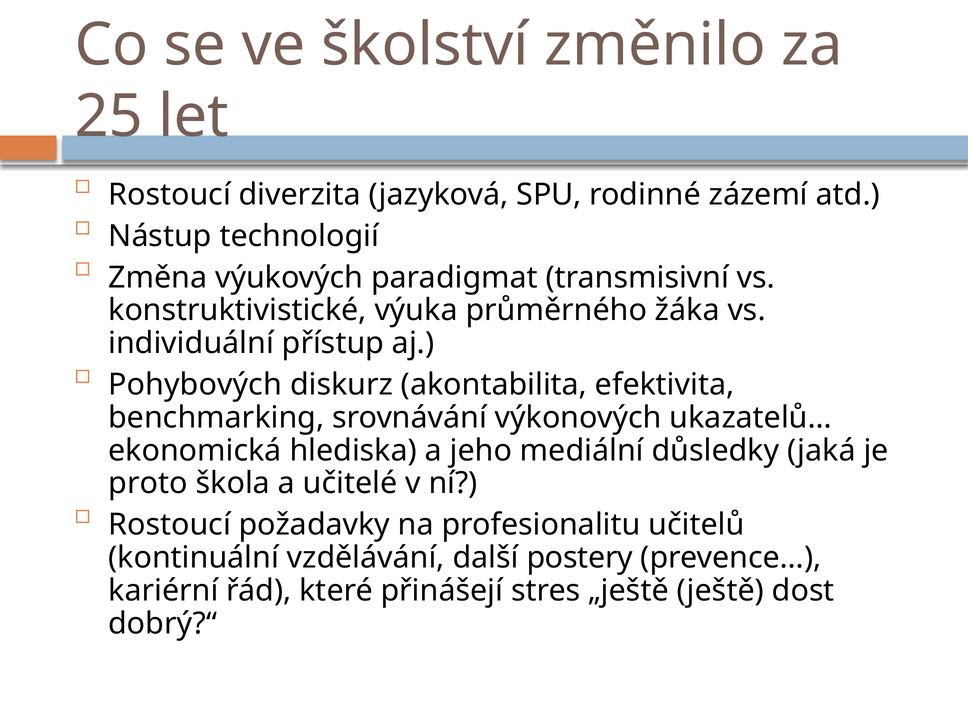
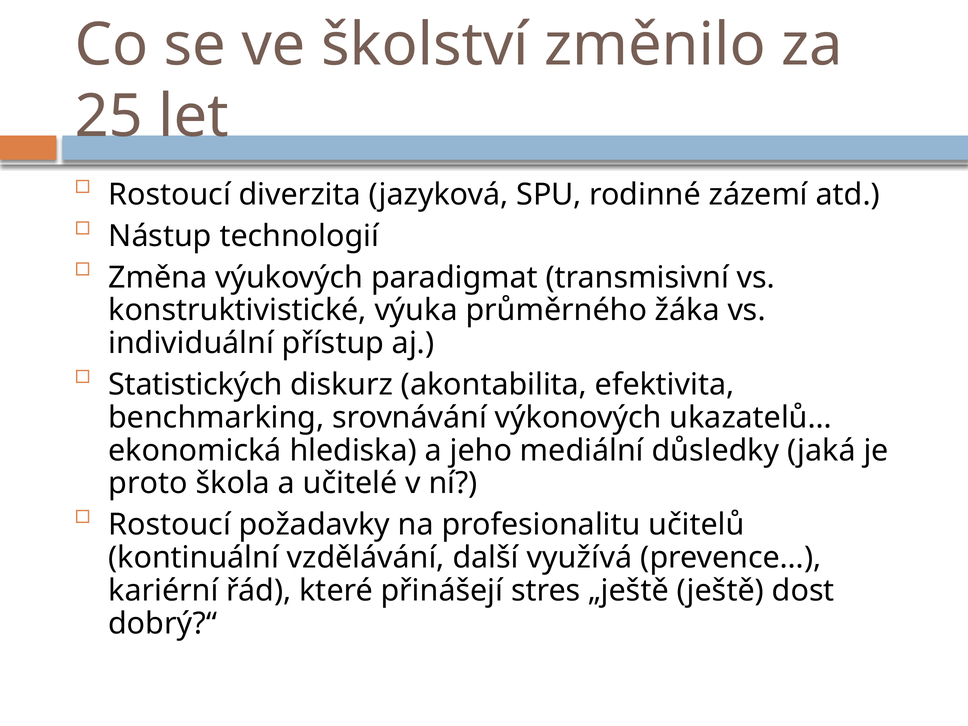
Pohybových: Pohybových -> Statistických
postery: postery -> využívá
